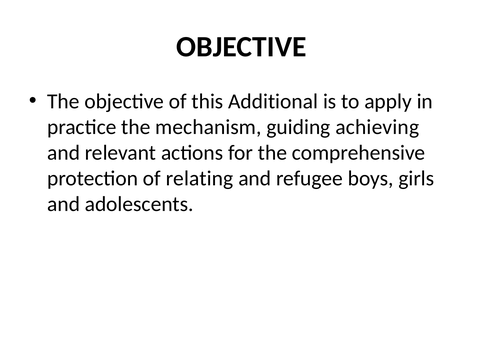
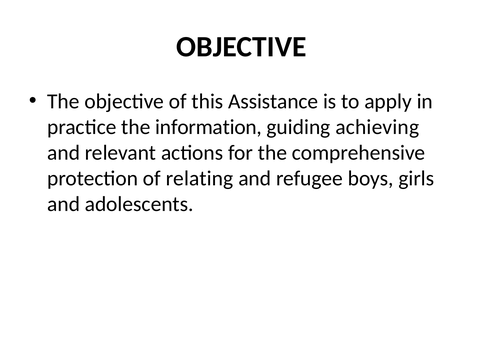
Additional: Additional -> Assistance
mechanism: mechanism -> information
